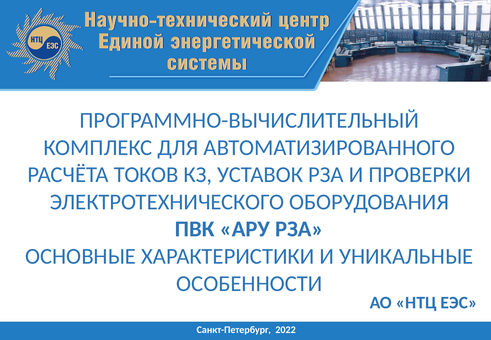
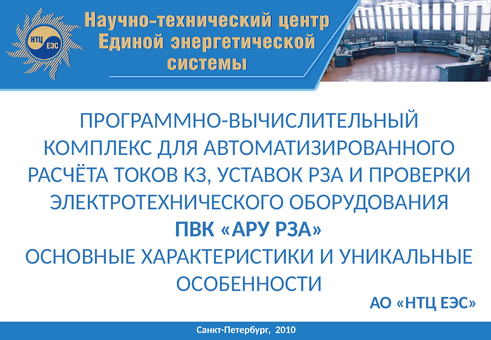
2022: 2022 -> 2010
